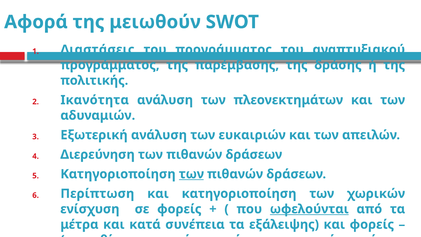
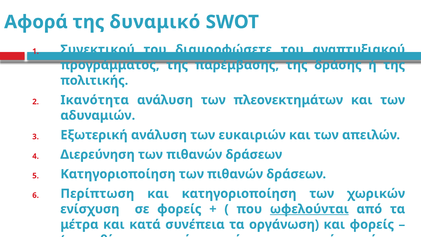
μειωθούν: μειωθούν -> δυναμικό
Διαστάσεις: Διαστάσεις -> Συνεκτικού
του προγράμματος: προγράμματος -> διαμορφώσετε
των at (191, 174) underline: present -> none
εξάλειψης: εξάλειψης -> οργάνωση
